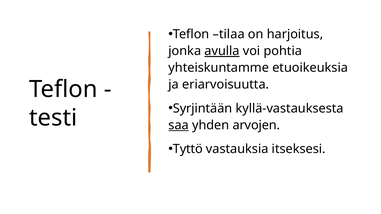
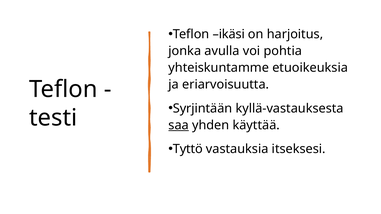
tilaa: tilaa -> ikäsi
avulla underline: present -> none
arvojen: arvojen -> käyttää
